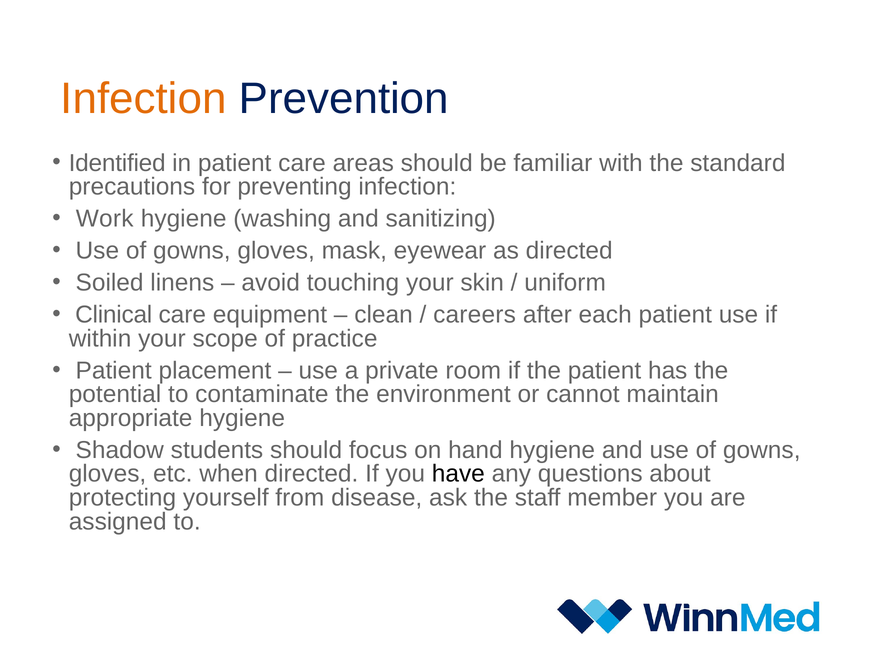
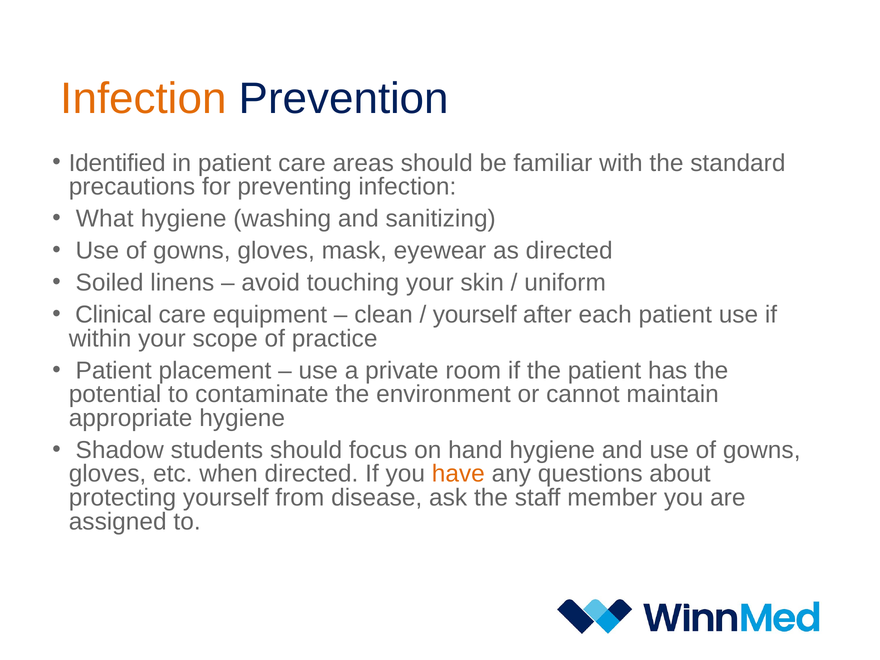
Work: Work -> What
careers at (475, 315): careers -> yourself
have colour: black -> orange
